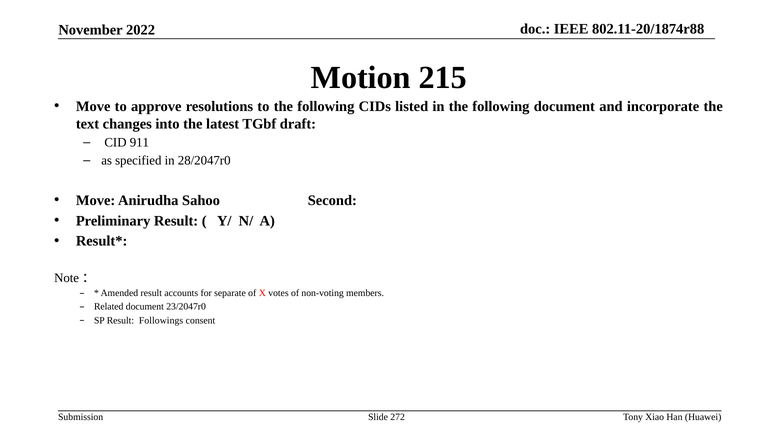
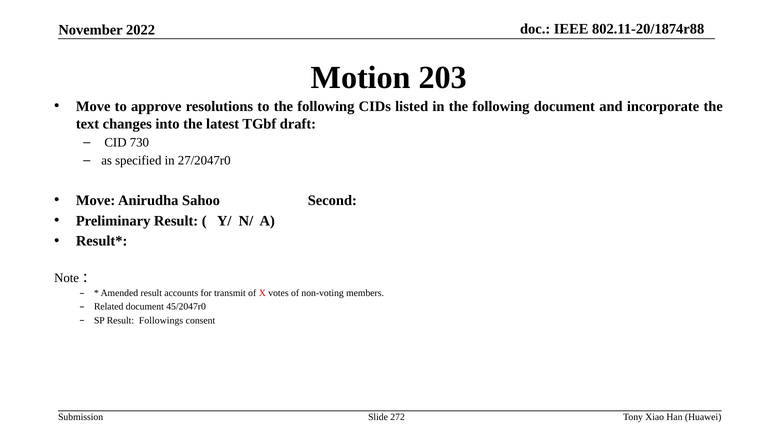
215: 215 -> 203
911: 911 -> 730
28/2047r0: 28/2047r0 -> 27/2047r0
separate: separate -> transmit
23/2047r0: 23/2047r0 -> 45/2047r0
